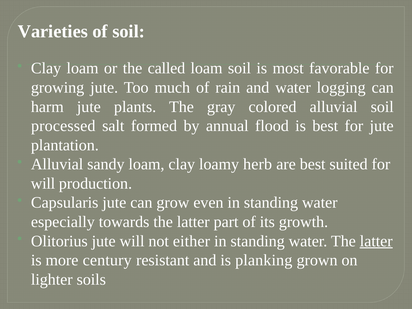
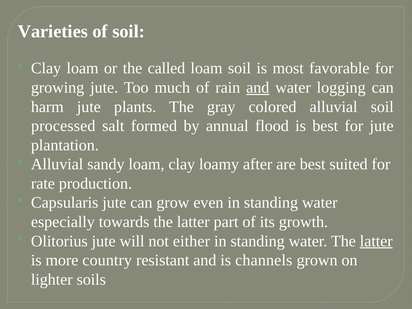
and at (258, 88) underline: none -> present
herb: herb -> after
will at (43, 184): will -> rate
century: century -> country
planking: planking -> channels
